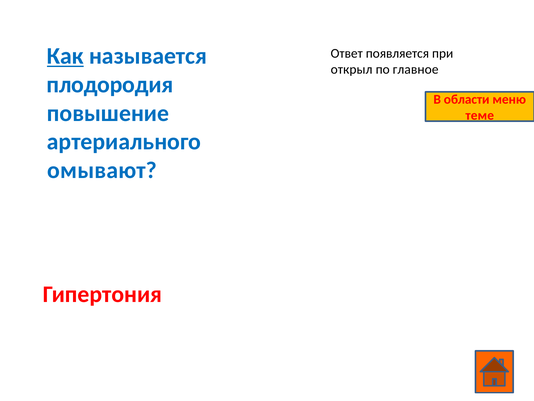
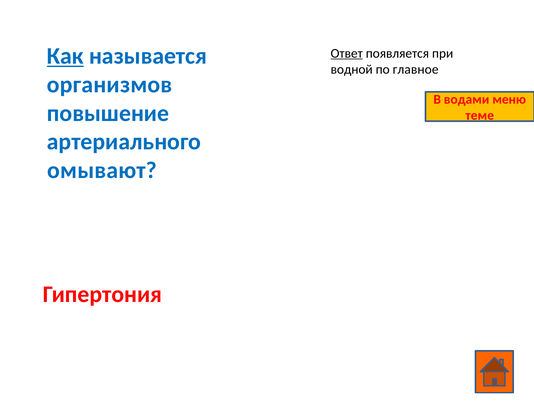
Ответ underline: none -> present
открыл: открыл -> водной
плодородия: плодородия -> организмов
области: области -> водами
